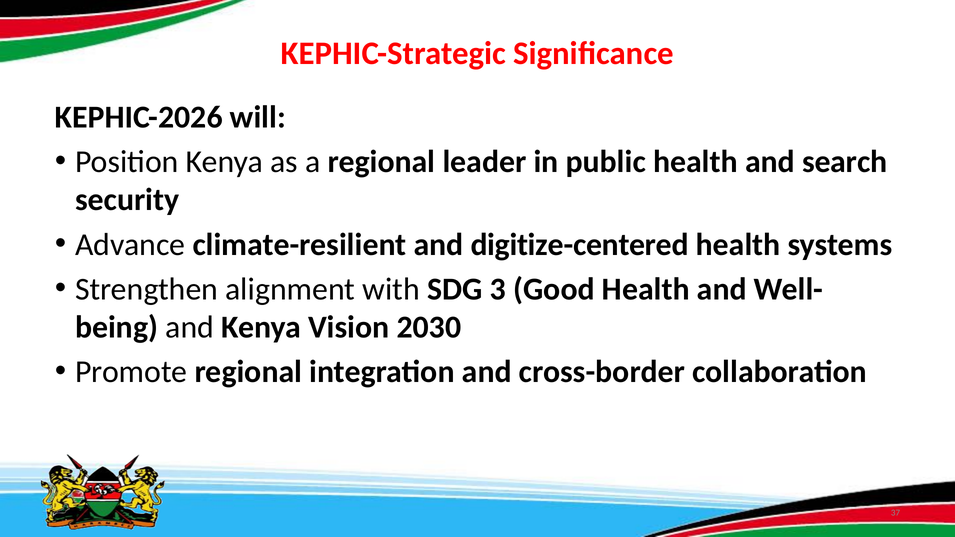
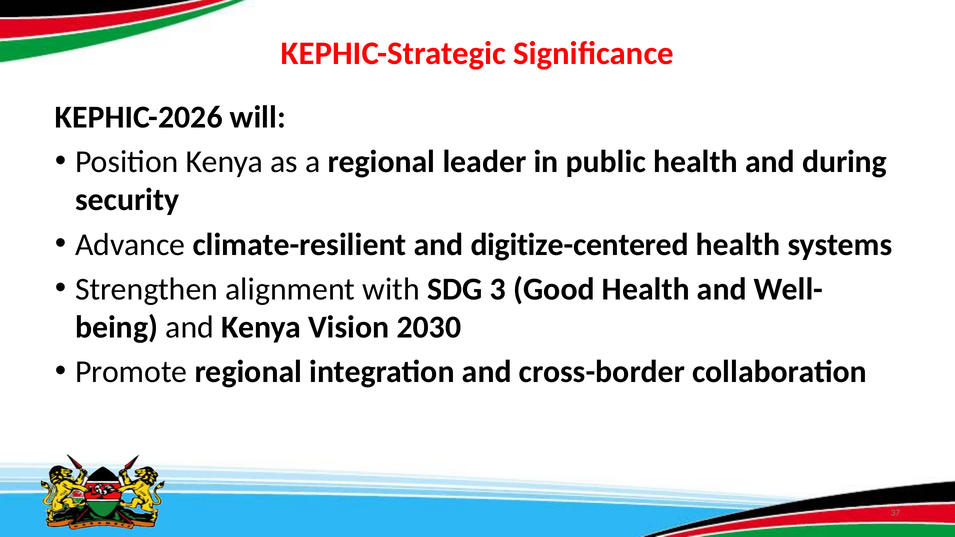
search: search -> during
